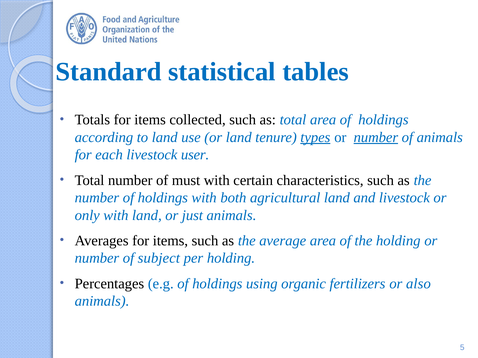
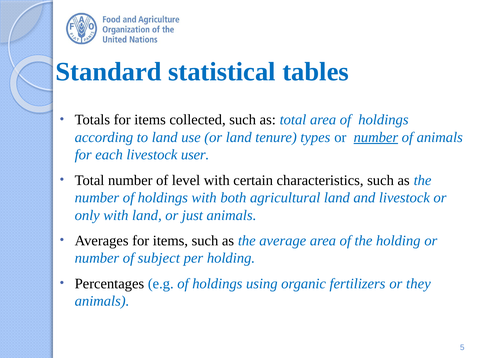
types underline: present -> none
must: must -> level
also: also -> they
